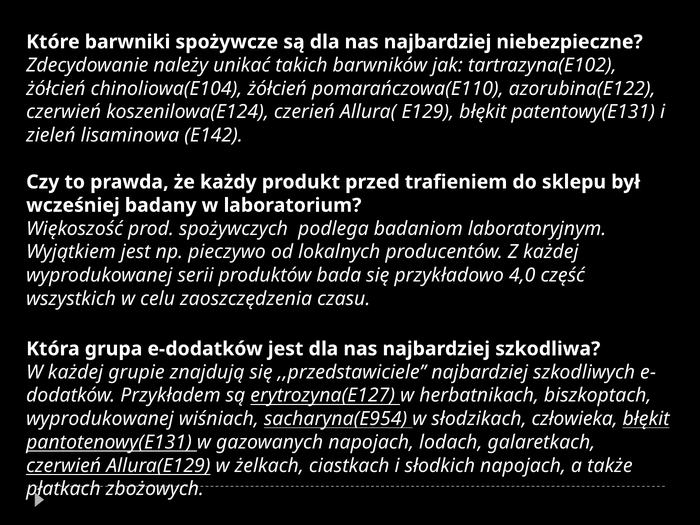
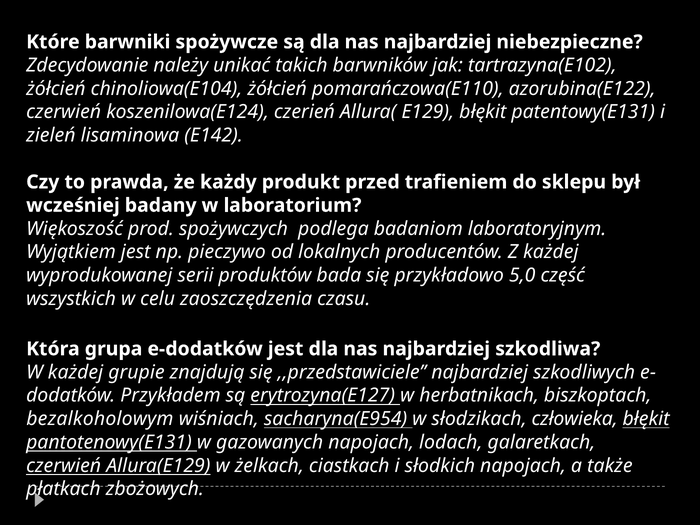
4,0: 4,0 -> 5,0
wyprodukowanej at (100, 419): wyprodukowanej -> bezalkoholowym
